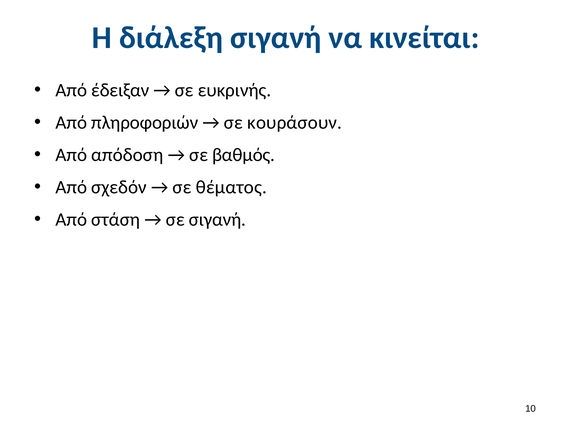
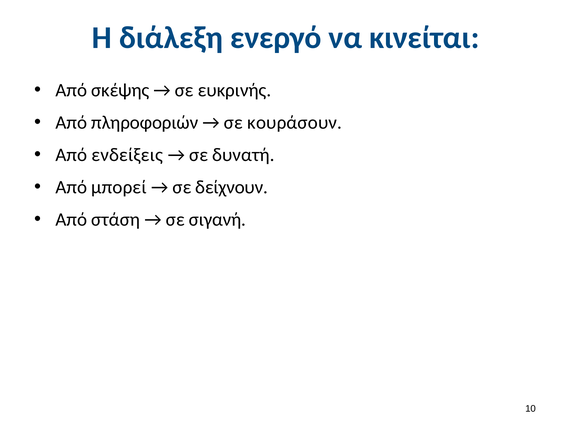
διάλεξη σιγανή: σιγανή -> ενεργό
έδειξαν: έδειξαν -> σκέψης
απόδοση: απόδοση -> ενδείξεις
βαθμός: βαθμός -> δυνατή
σχεδόν: σχεδόν -> μπορεί
θέματος: θέματος -> δείχνουν
